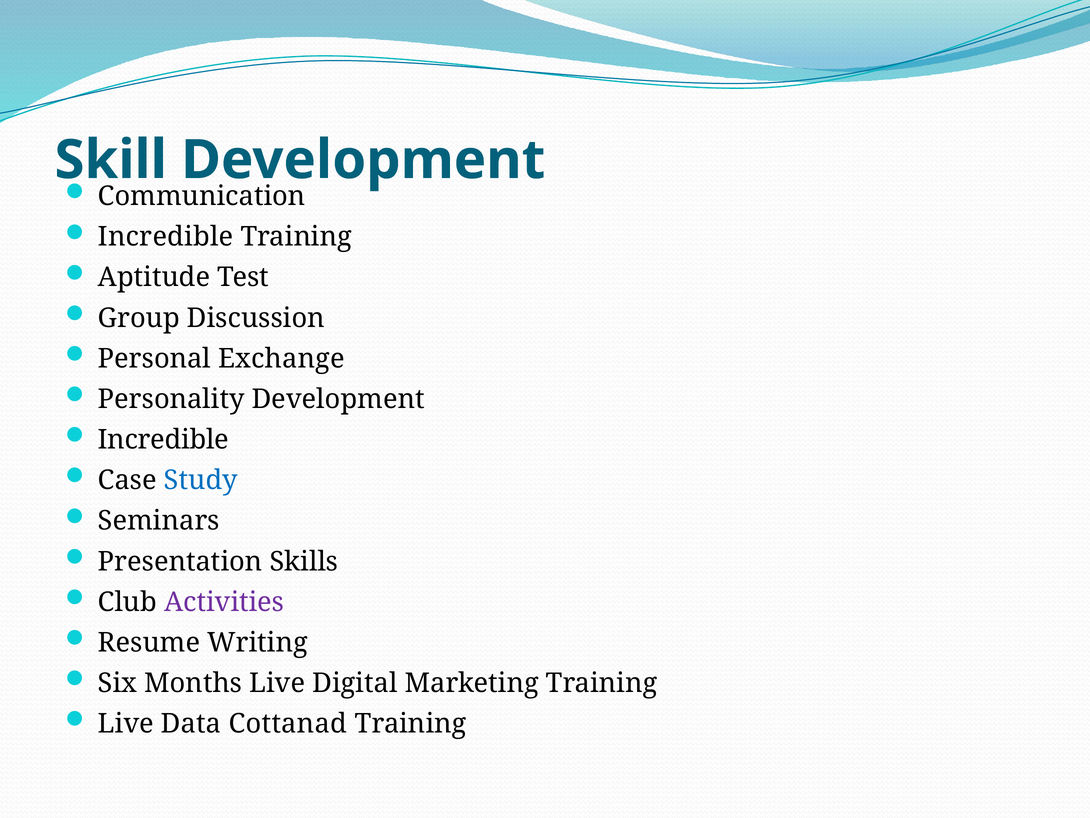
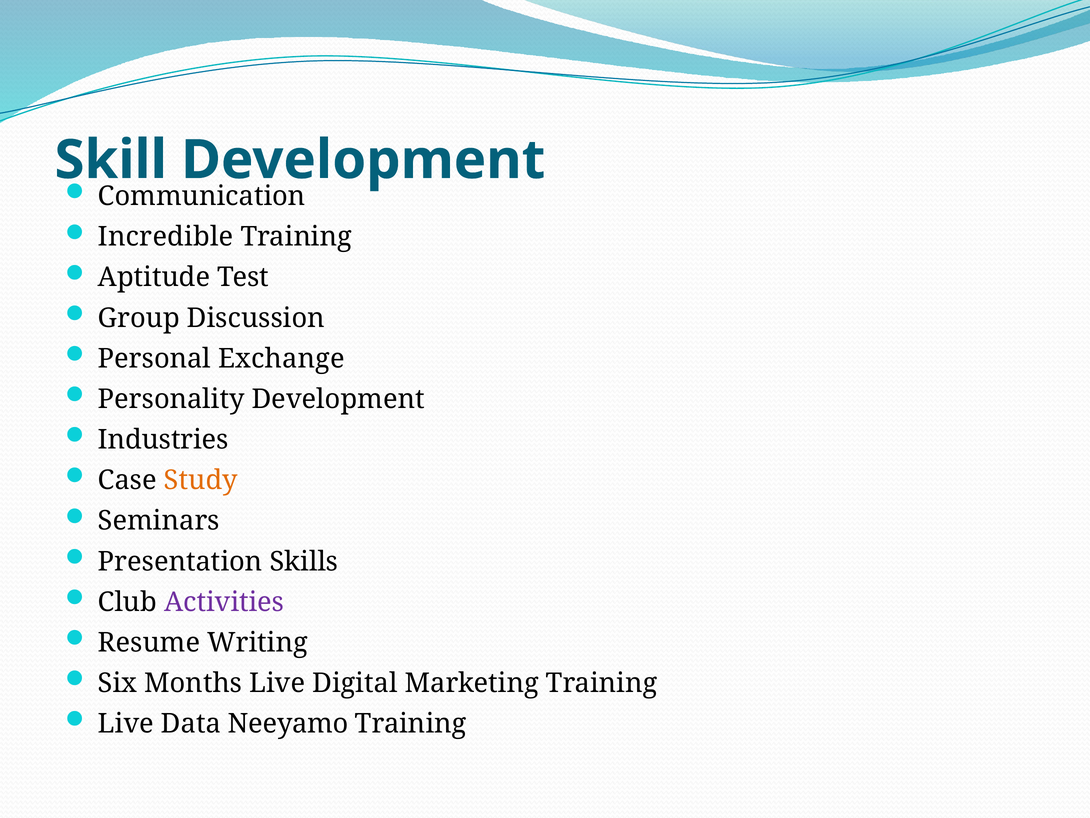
Incredible at (163, 440): Incredible -> Industries
Study colour: blue -> orange
Cottanad: Cottanad -> Neeyamo
